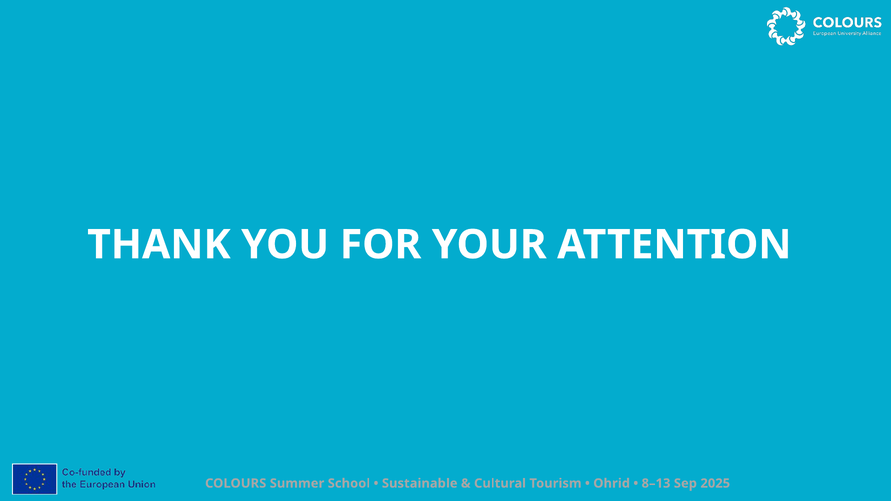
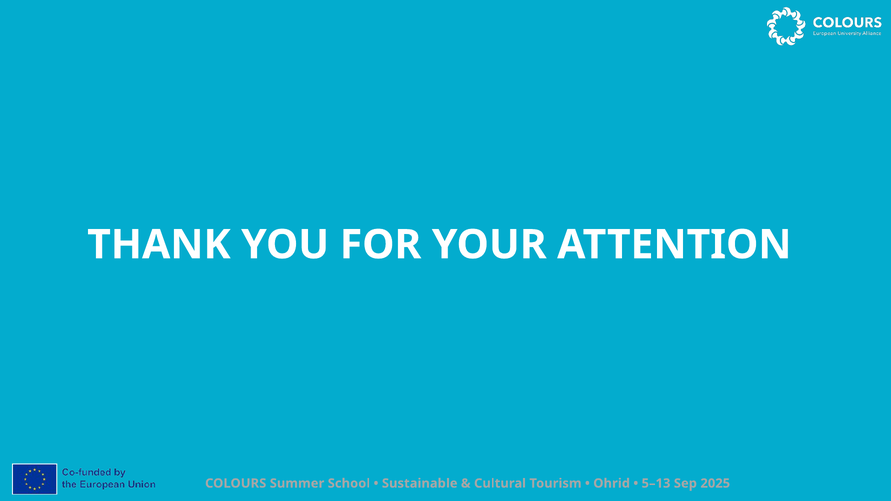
8–13: 8–13 -> 5–13
